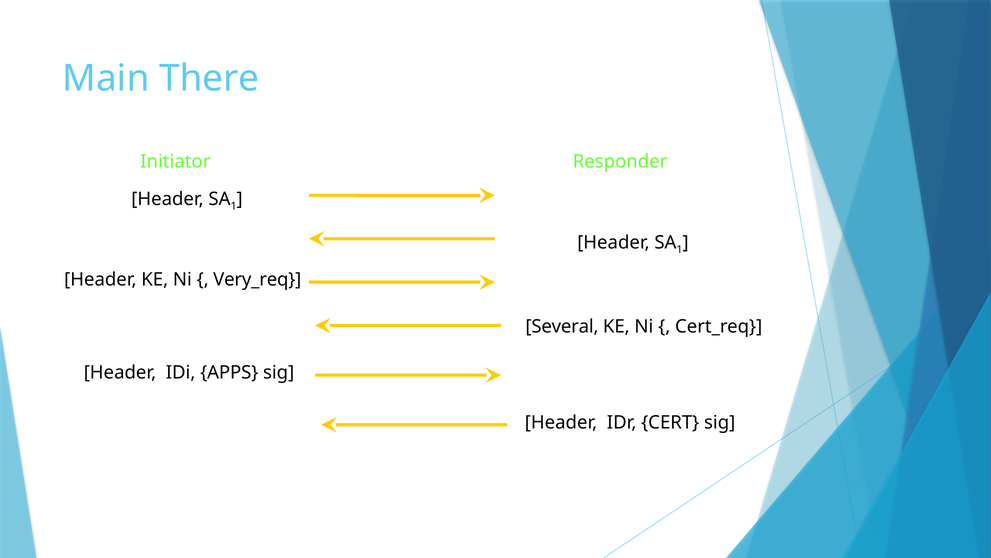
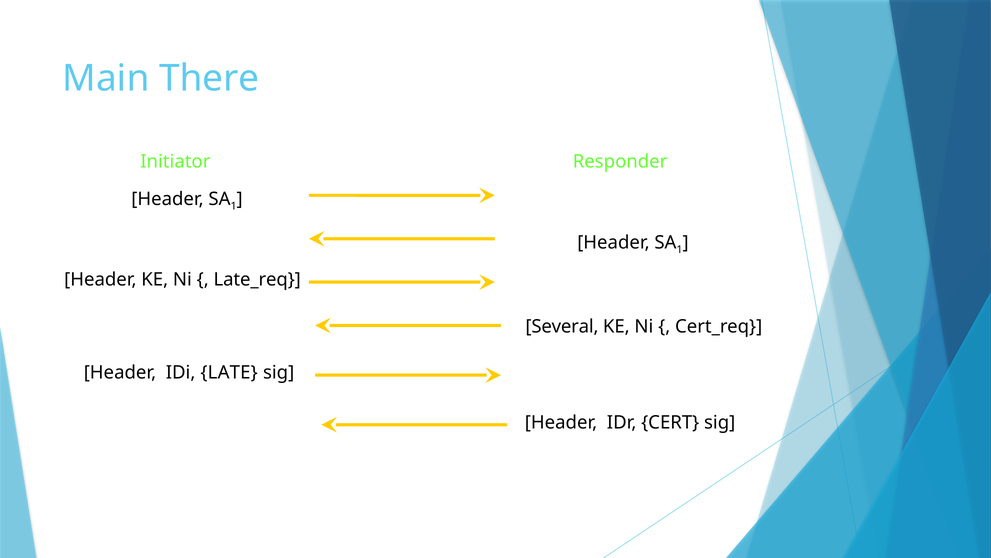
Very_req: Very_req -> Late_req
APPS: APPS -> LATE
